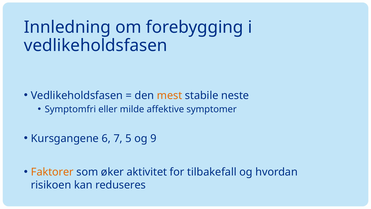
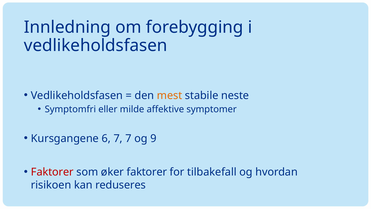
7 5: 5 -> 7
Faktorer at (52, 172) colour: orange -> red
øker aktivitet: aktivitet -> faktorer
